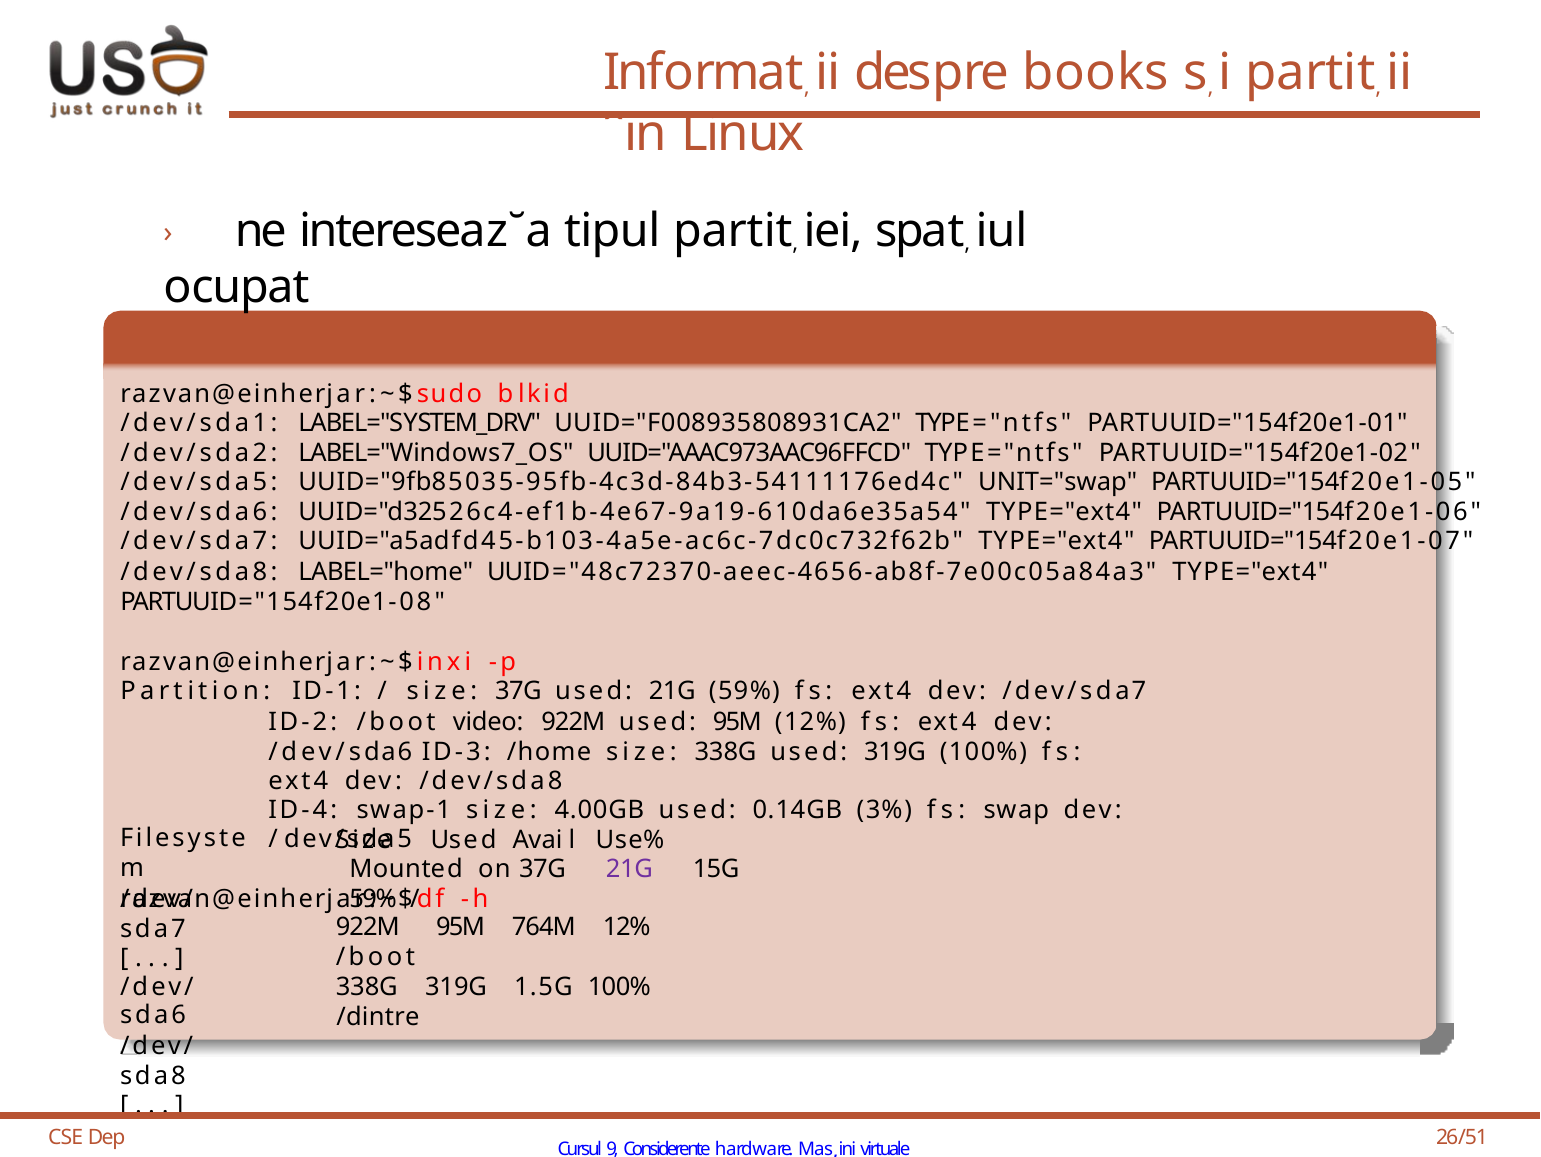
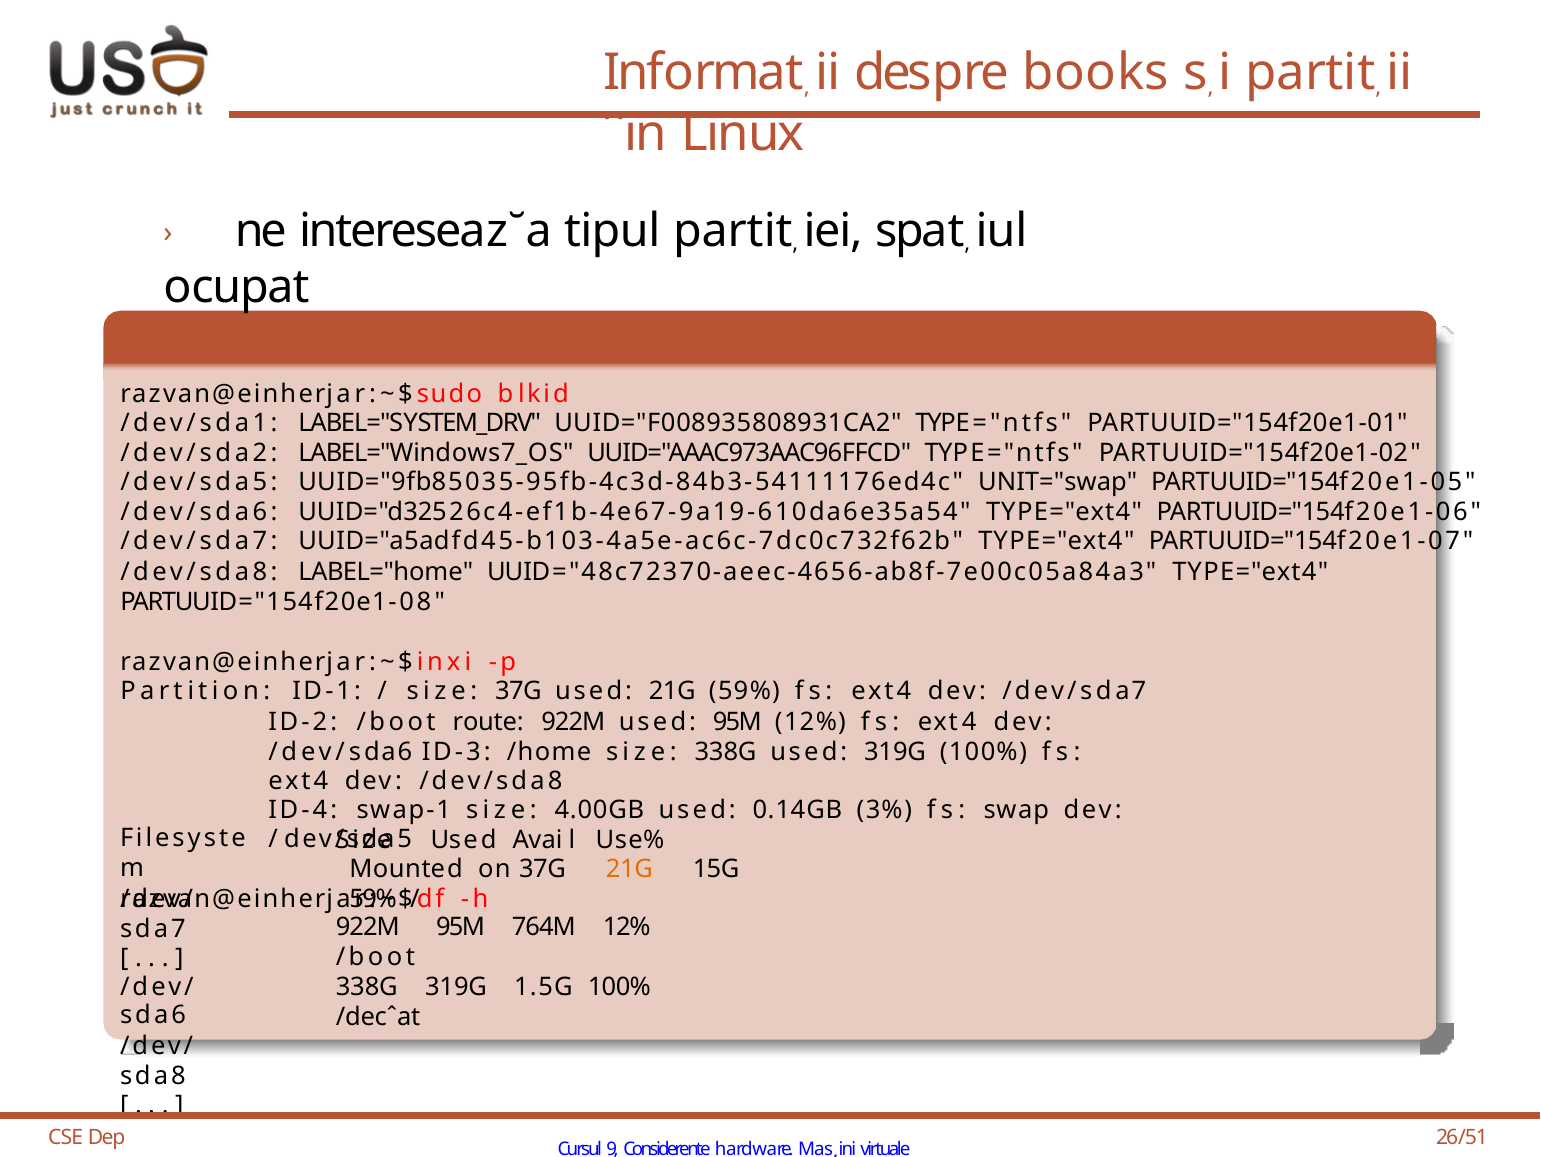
video: video -> route
21G at (629, 869) colour: purple -> orange
/dintre: /dintre -> /decˆat
